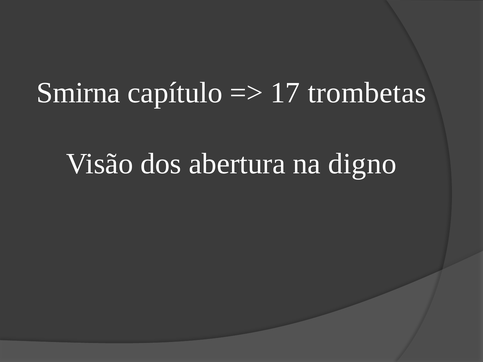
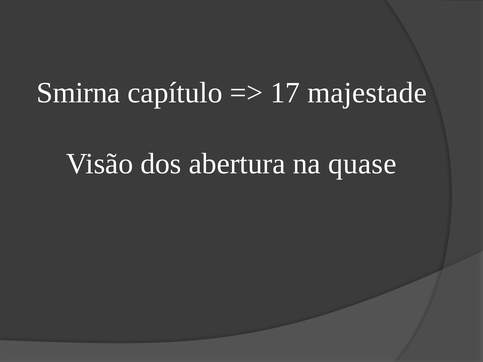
trombetas: trombetas -> majestade
digno: digno -> quase
